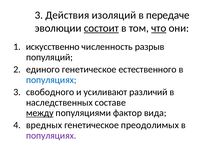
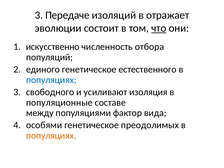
Действия: Действия -> Передаче
передаче: передаче -> отражает
состоит underline: present -> none
разрыв: разрыв -> отбора
различий: различий -> изоляция
наследственных: наследственных -> популяционные
между underline: present -> none
вредных: вредных -> особями
популяциях at (51, 136) colour: purple -> orange
